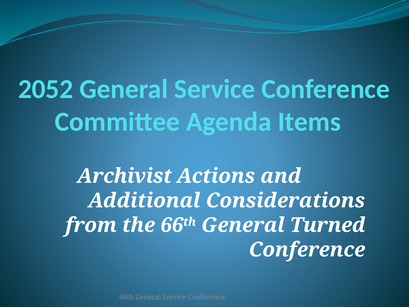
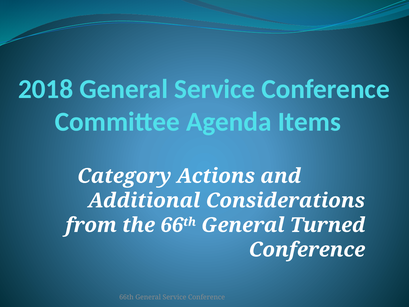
2052: 2052 -> 2018
Archivist: Archivist -> Category
